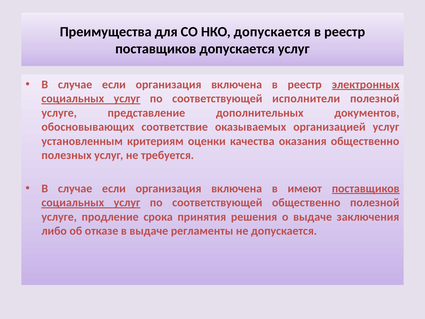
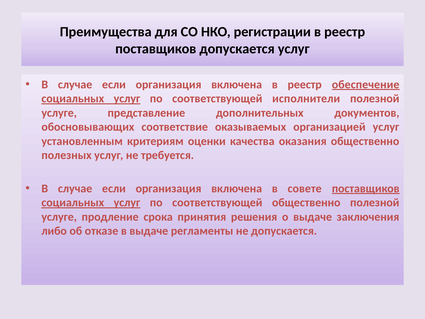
НКО допускается: допускается -> регистрации
электронных: электронных -> обеспечение
имеют: имеют -> совете
